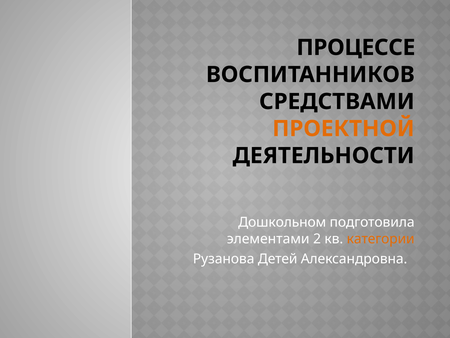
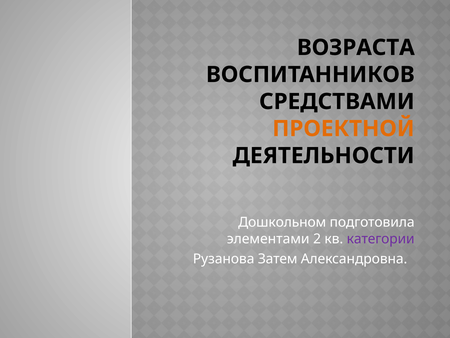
ПРОЦЕССЕ: ПРОЦЕССЕ -> ВОЗРАСТА
категории colour: orange -> purple
Детей: Детей -> Затем
